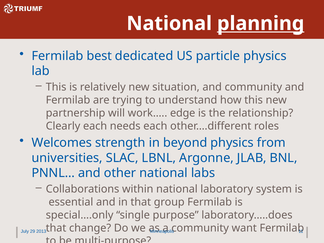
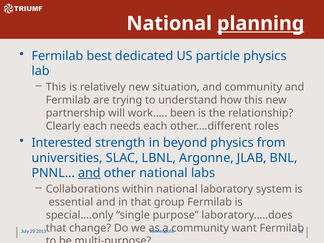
edge: edge -> been
Welcomes: Welcomes -> Interested
and at (89, 173) underline: none -> present
